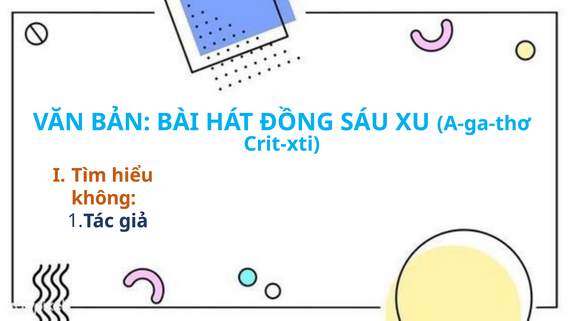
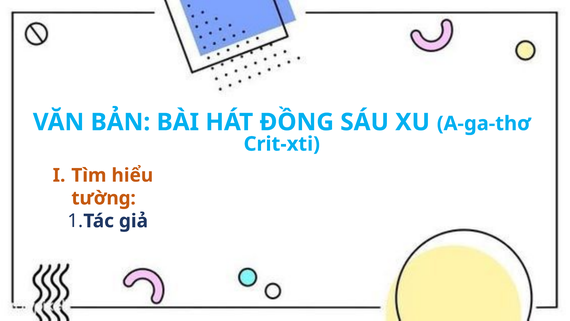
không: không -> tường
